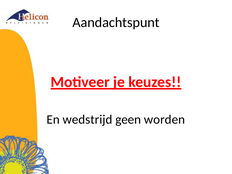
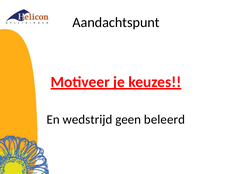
worden: worden -> beleerd
